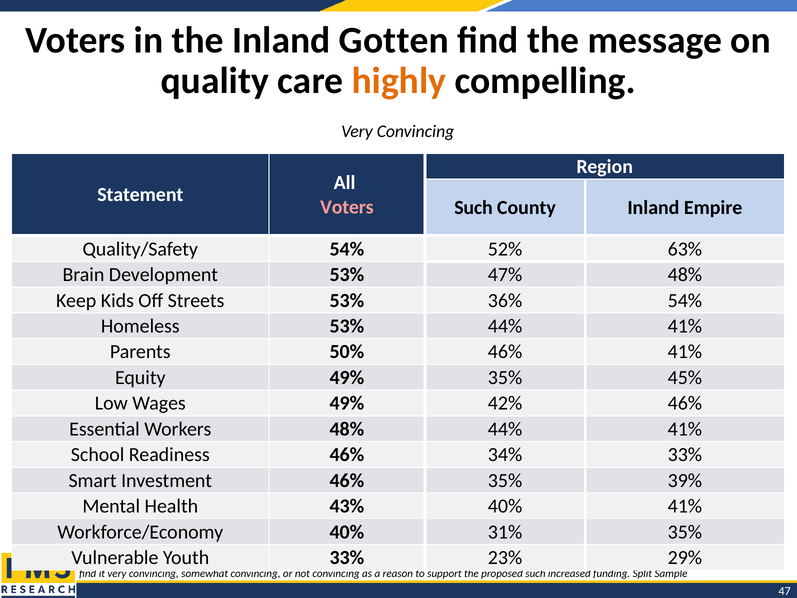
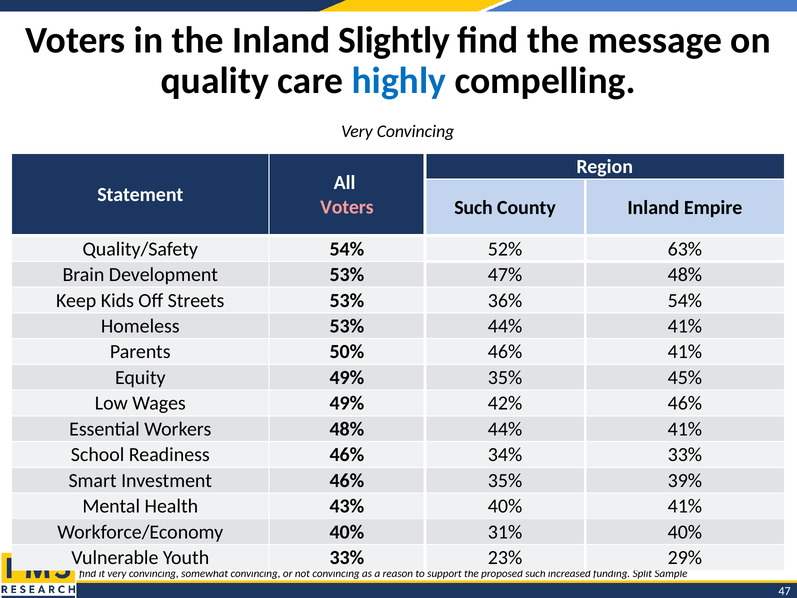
Gotten: Gotten -> Slightly
highly colour: orange -> blue
31% 35%: 35% -> 40%
